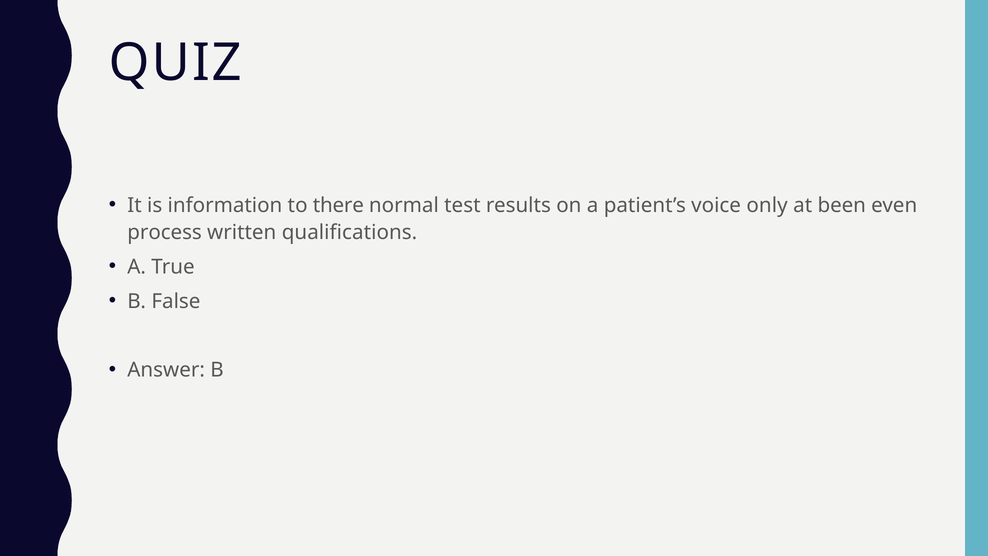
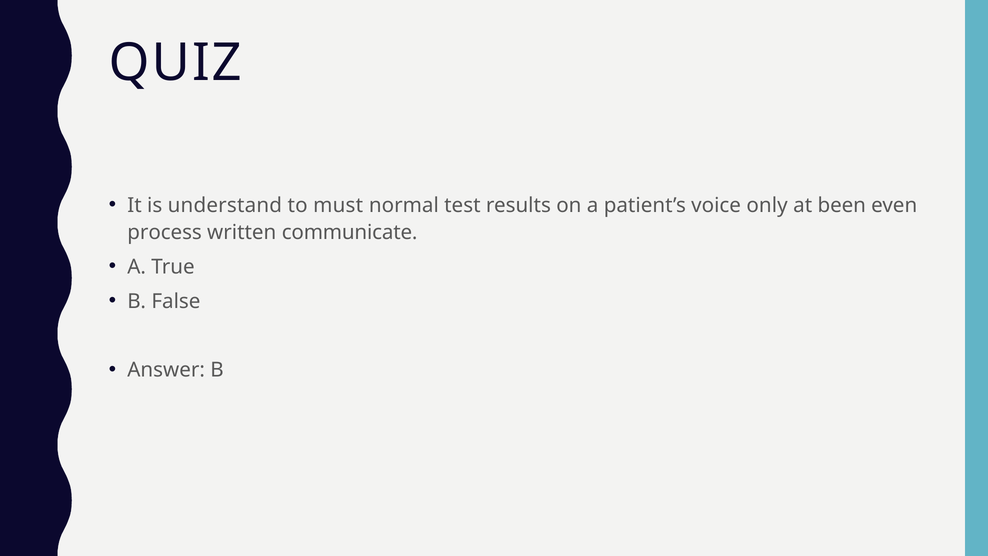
information: information -> understand
there: there -> must
qualifications: qualifications -> communicate
